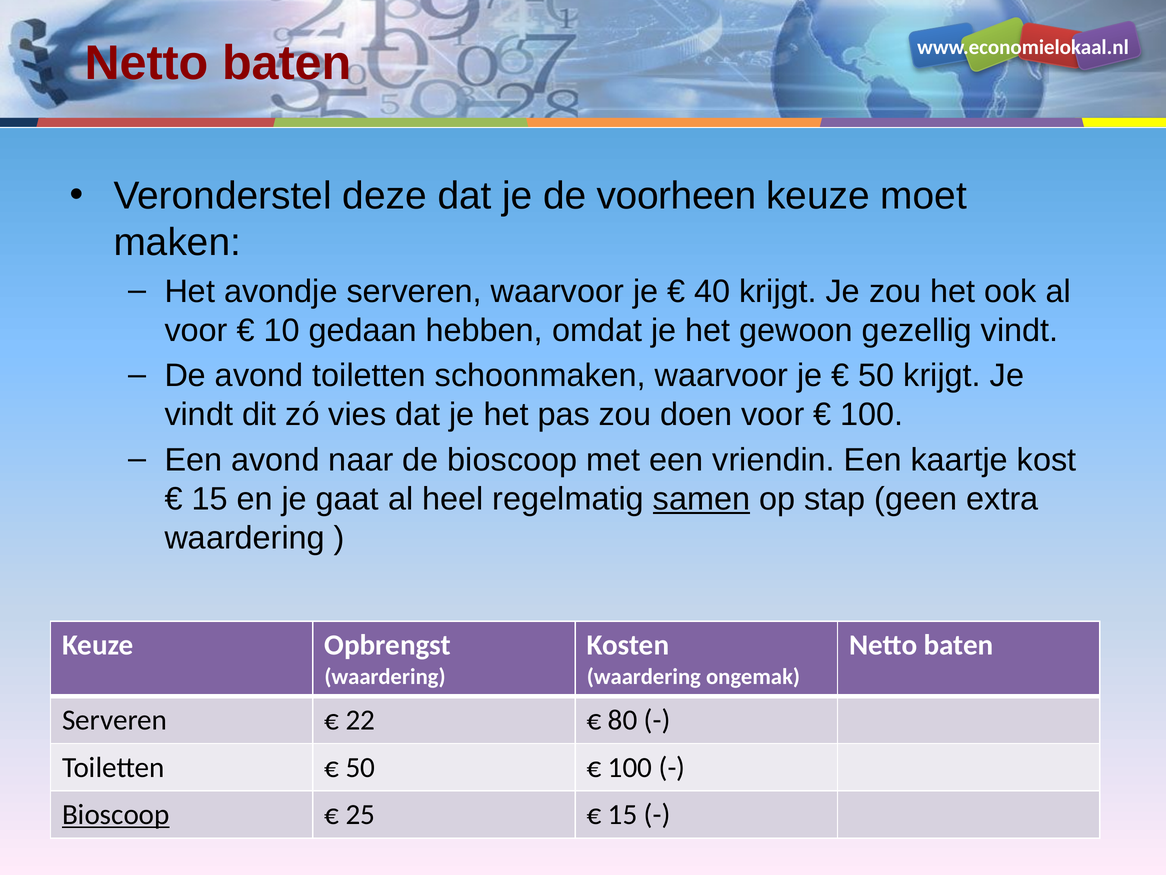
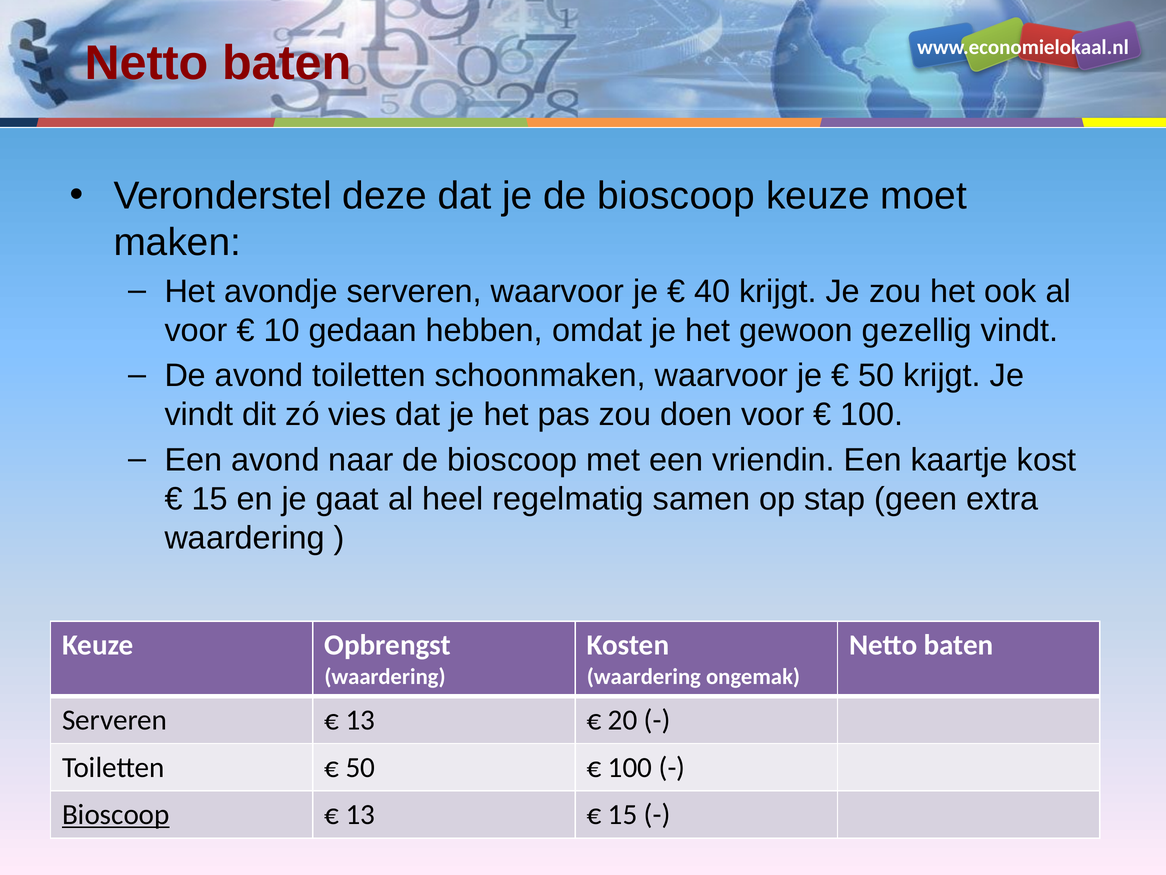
je de voorheen: voorheen -> bioscoop
samen underline: present -> none
22 at (360, 720): 22 -> 13
80: 80 -> 20
25 at (360, 814): 25 -> 13
